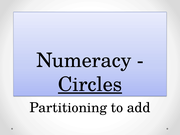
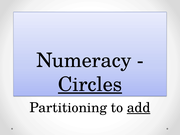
add underline: none -> present
